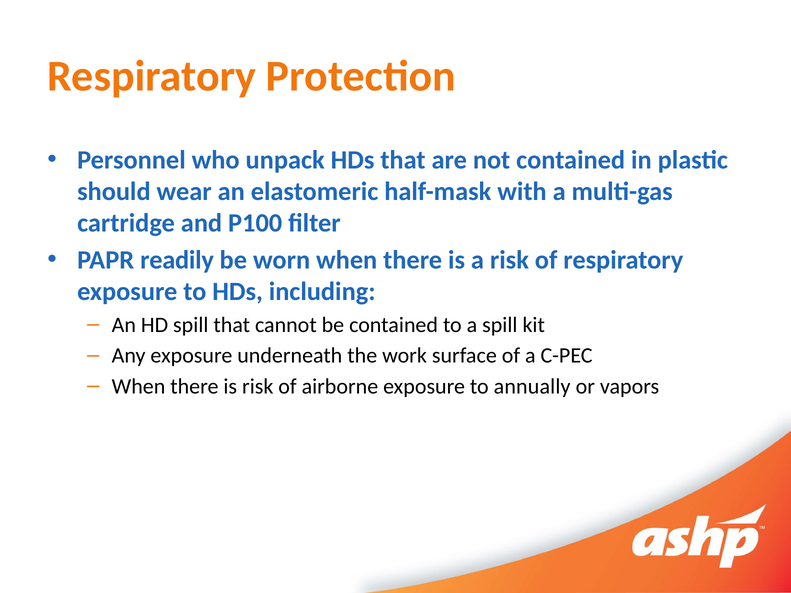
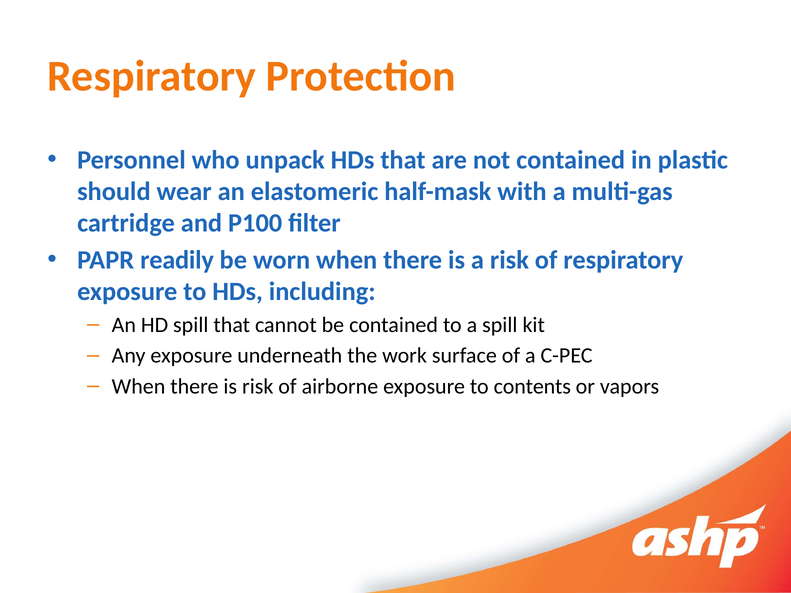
annually: annually -> contents
